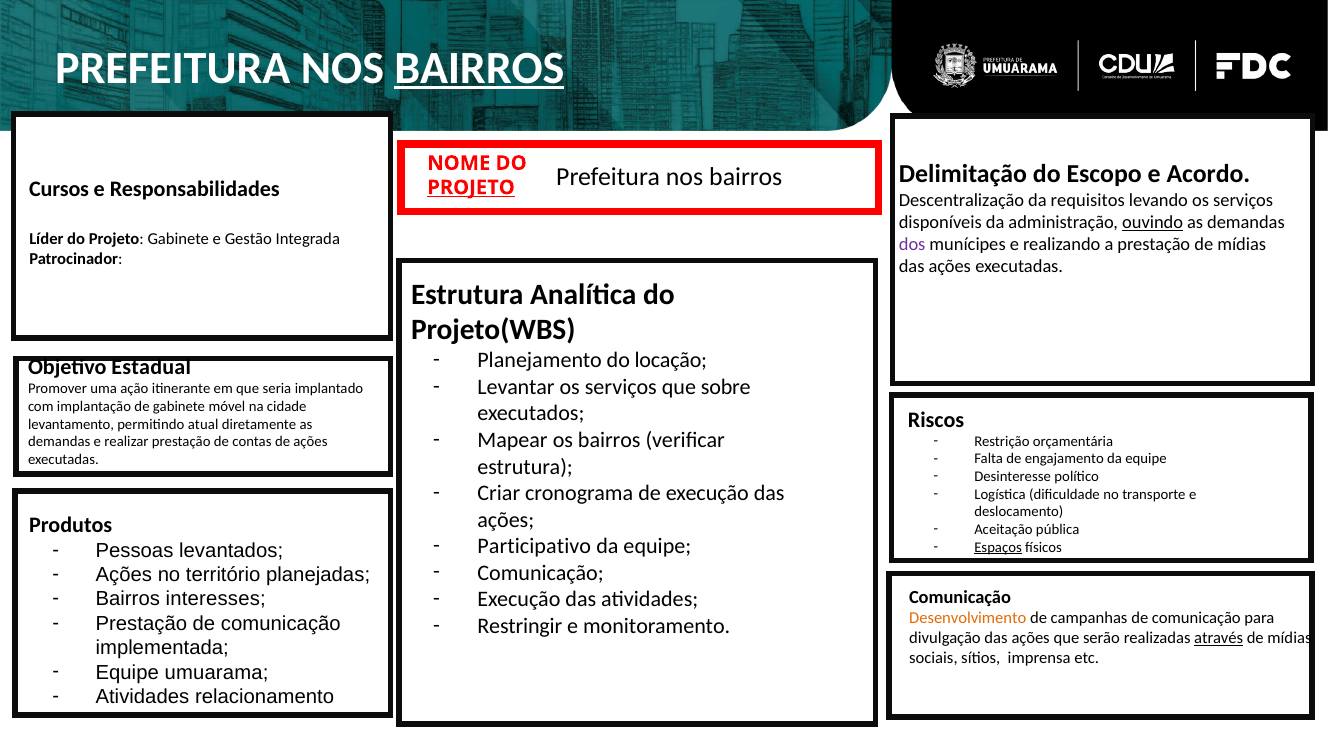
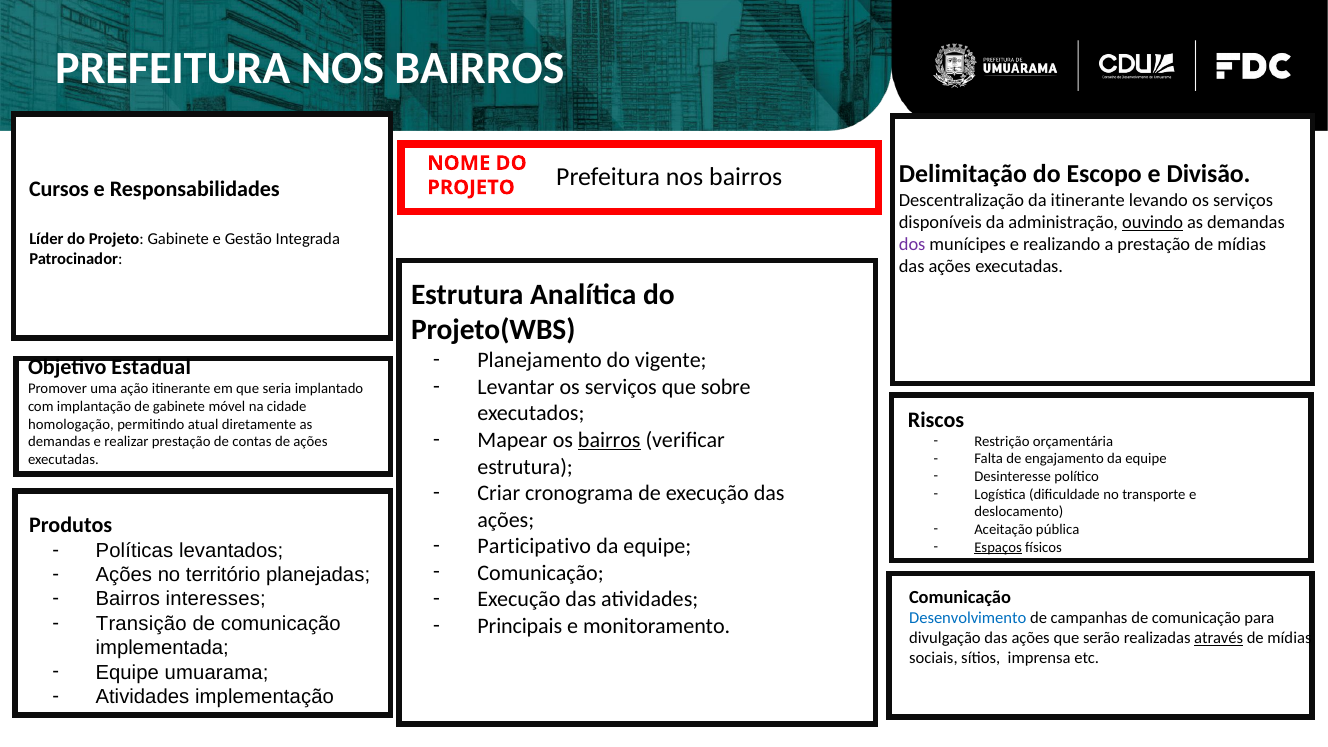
BAIRROS at (479, 68) underline: present -> none
Acordo: Acordo -> Divisão
PROJETO at (471, 187) underline: present -> none
da requisitos: requisitos -> itinerante
locação: locação -> vigente
levantamento: levantamento -> homologação
bairros at (609, 440) underline: none -> present
Pessoas: Pessoas -> Políticas
Desenvolvimento colour: orange -> blue
Prestação at (141, 624): Prestação -> Transição
Restringir: Restringir -> Principais
relacionamento: relacionamento -> implementação
